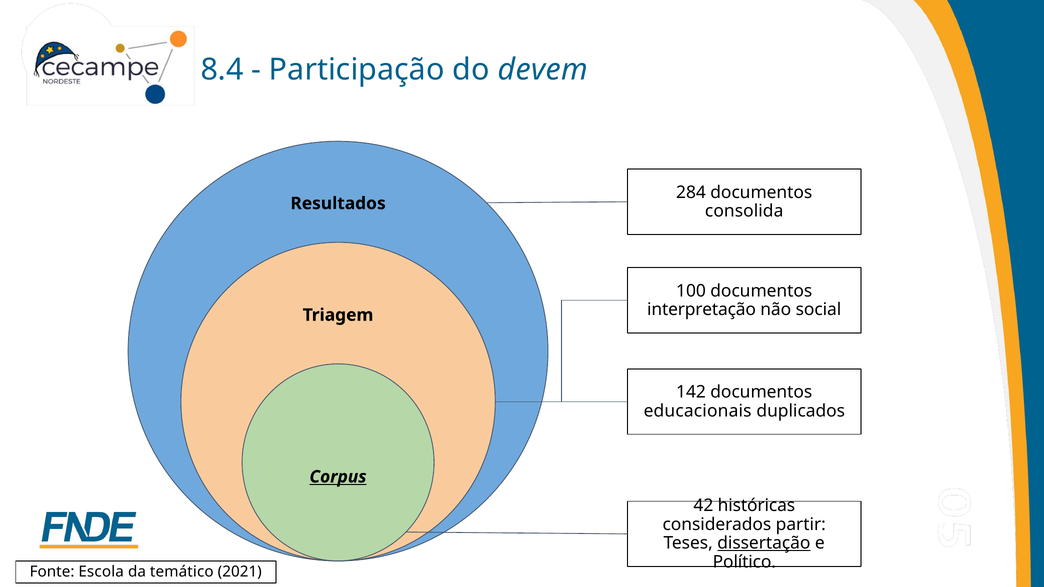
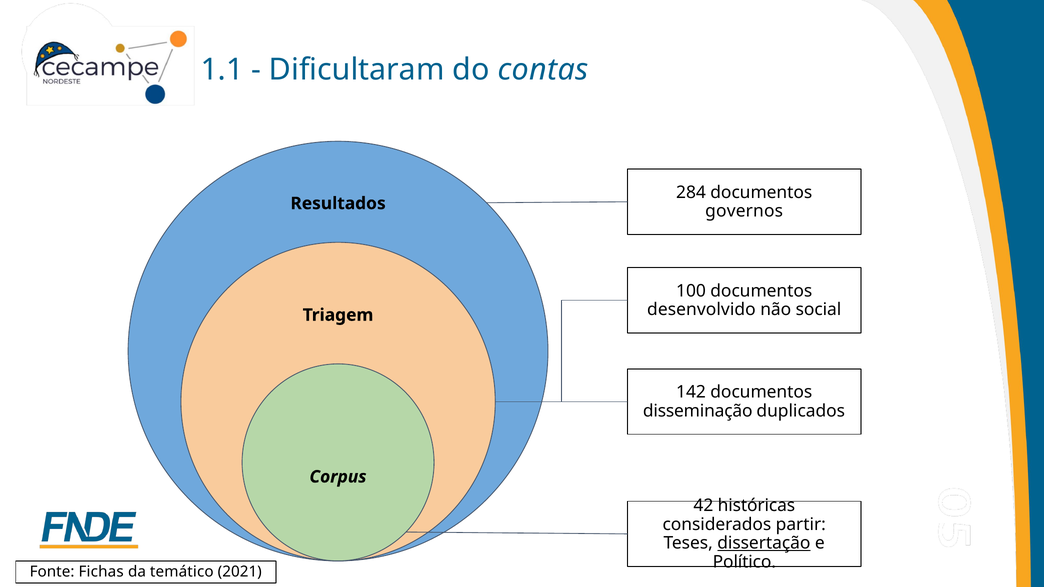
8.4: 8.4 -> 1.1
Participação: Participação -> Dificultaram
devem: devem -> contas
consolida: consolida -> governos
interpretação: interpretação -> desenvolvido
educacionais: educacionais -> disseminação
Corpus underline: present -> none
Escola: Escola -> Fichas
